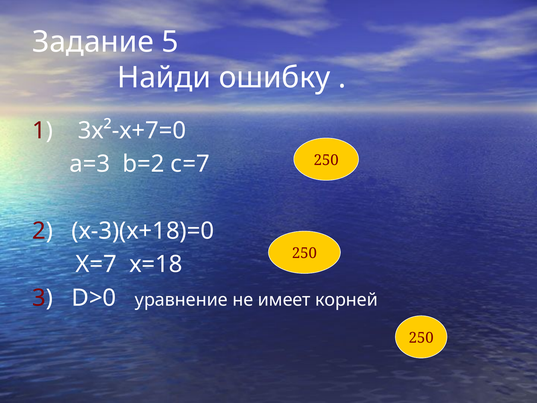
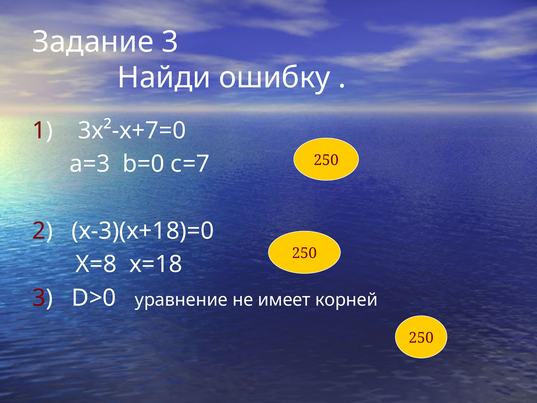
Задание 5: 5 -> 3
b=2: b=2 -> b=0
Х=7: Х=7 -> Х=8
